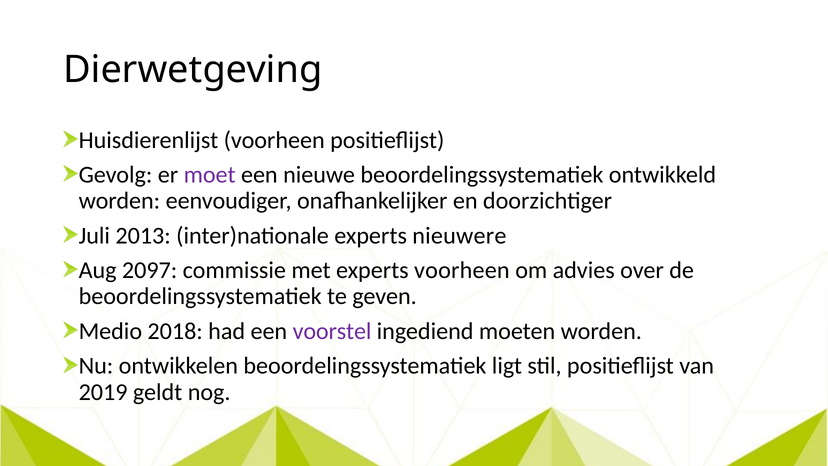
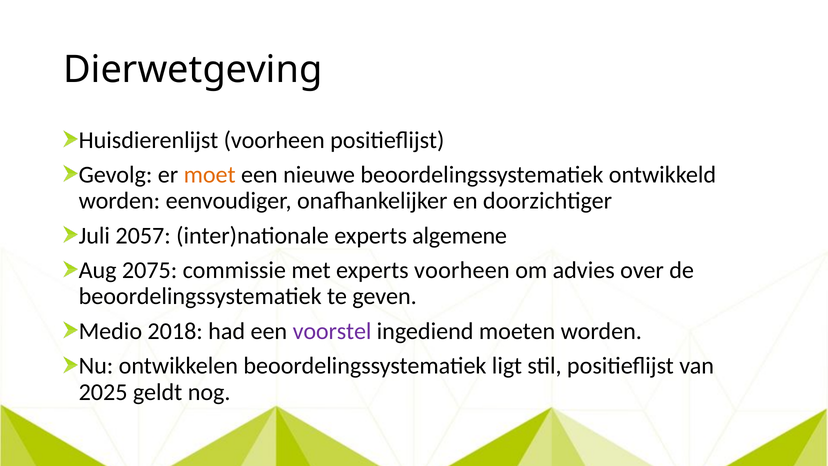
moet colour: purple -> orange
2013: 2013 -> 2057
nieuwere: nieuwere -> algemene
2097: 2097 -> 2075
2019: 2019 -> 2025
